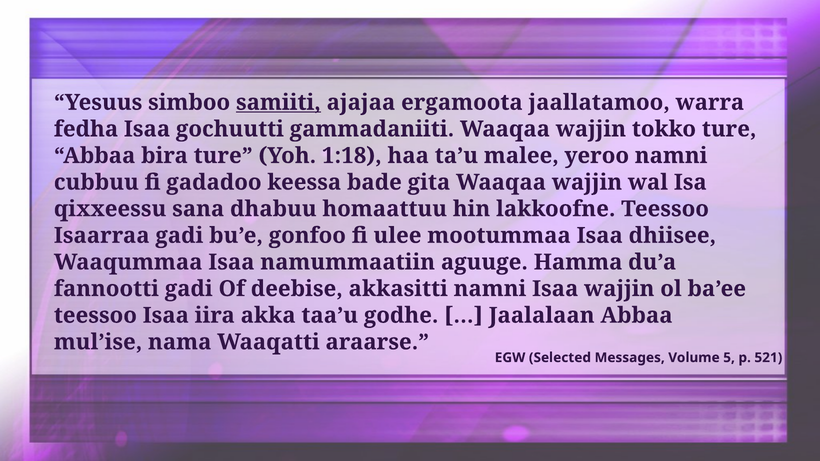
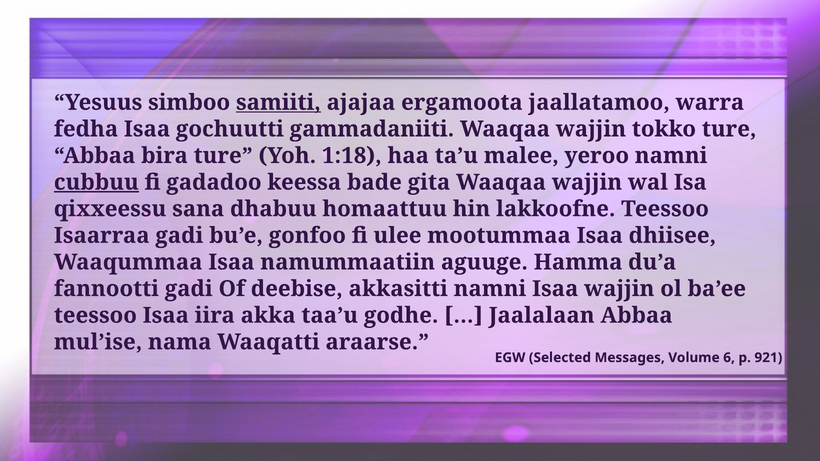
cubbuu underline: none -> present
5: 5 -> 6
521: 521 -> 921
